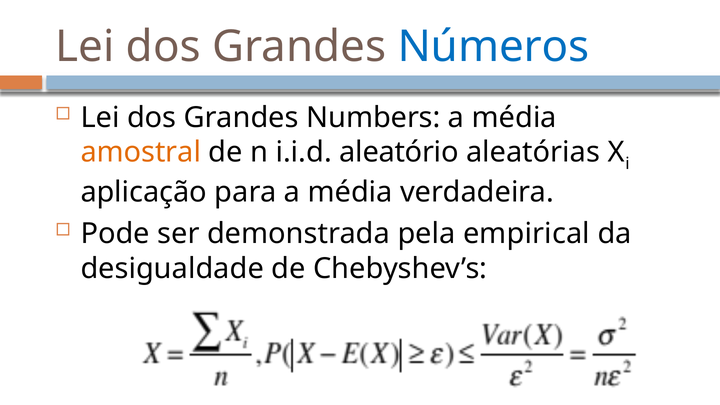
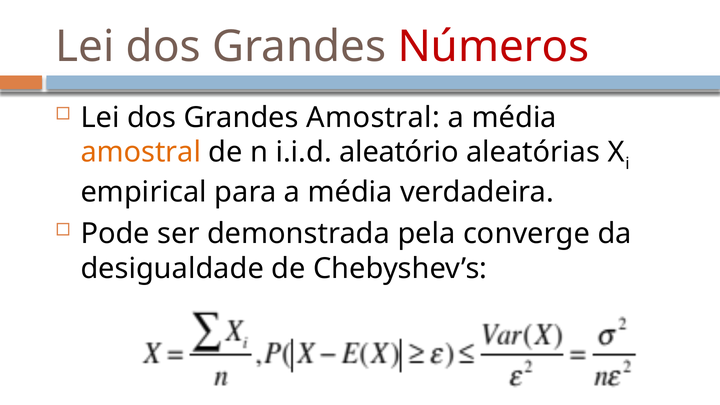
Números colour: blue -> red
Grandes Numbers: Numbers -> Amostral
aplicação: aplicação -> empirical
empirical: empirical -> converge
